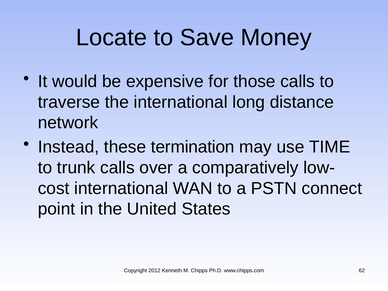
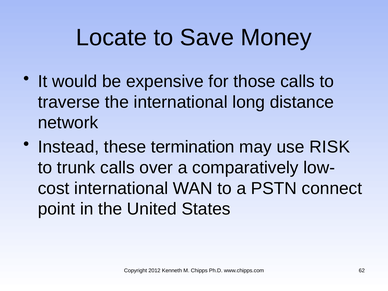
TIME: TIME -> RISK
